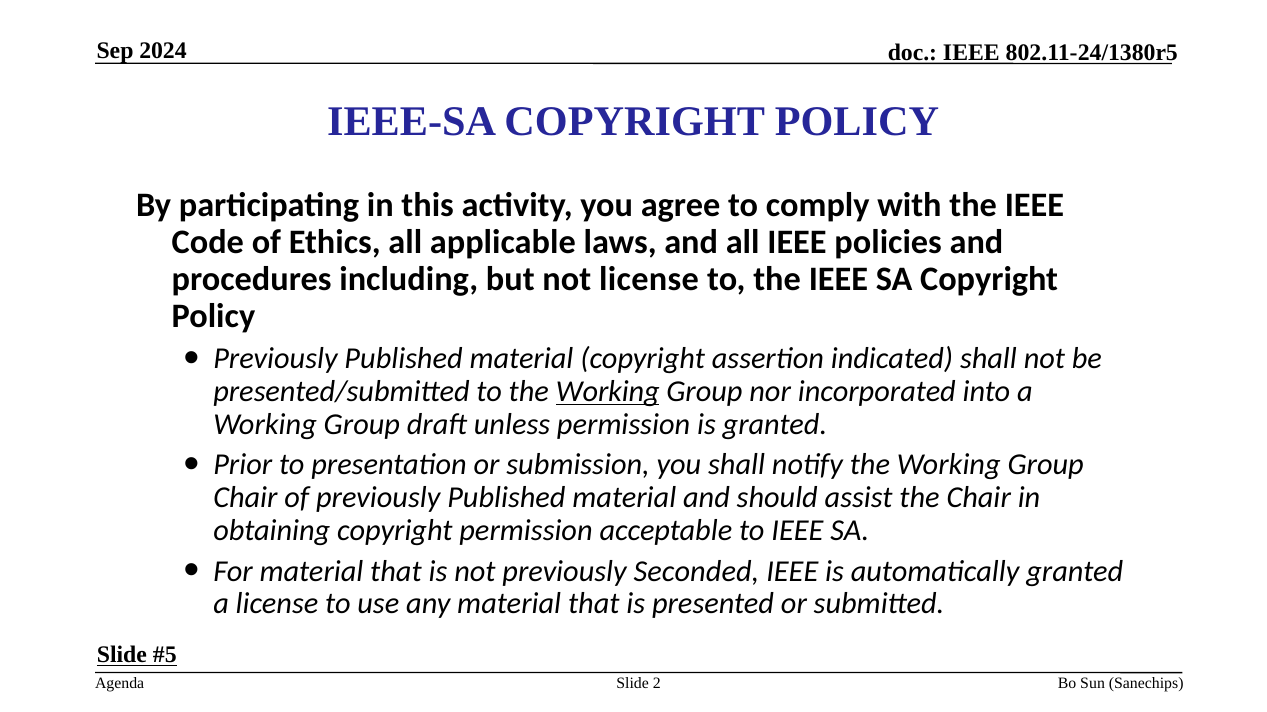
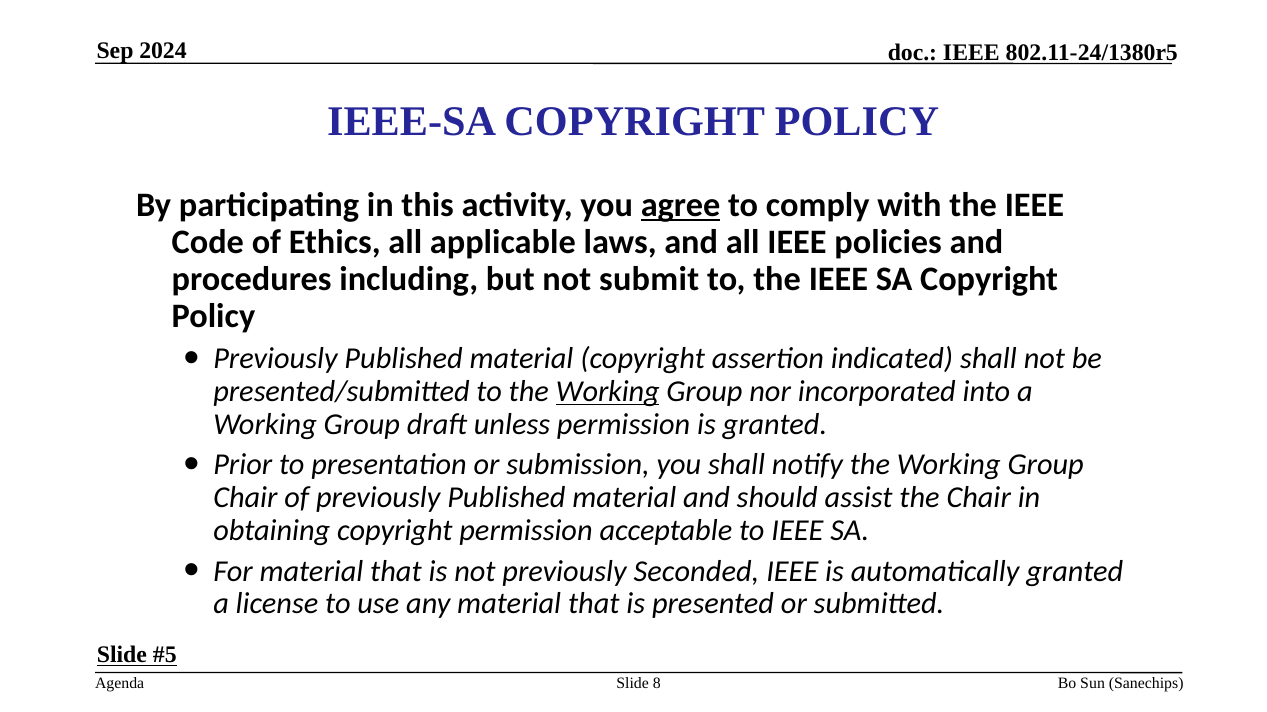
agree underline: none -> present
not license: license -> submit
2: 2 -> 8
